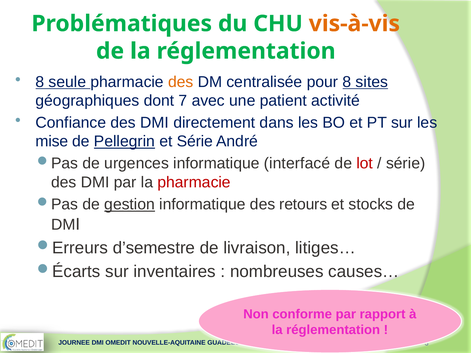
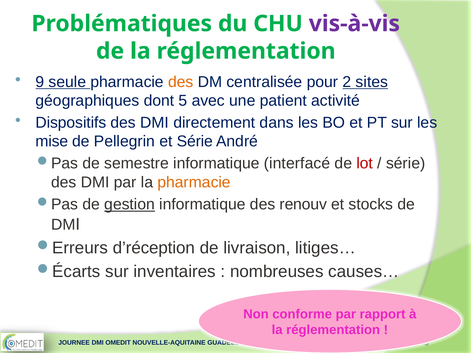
vis-à-vis colour: orange -> purple
8 at (40, 82): 8 -> 9
pour 8: 8 -> 2
7: 7 -> 5
Confiance: Confiance -> Dispositifs
Pellegrin underline: present -> none
urgences: urgences -> semestre
pharmacie at (194, 182) colour: red -> orange
retours: retours -> renouv
d’semestre: d’semestre -> d’réception
